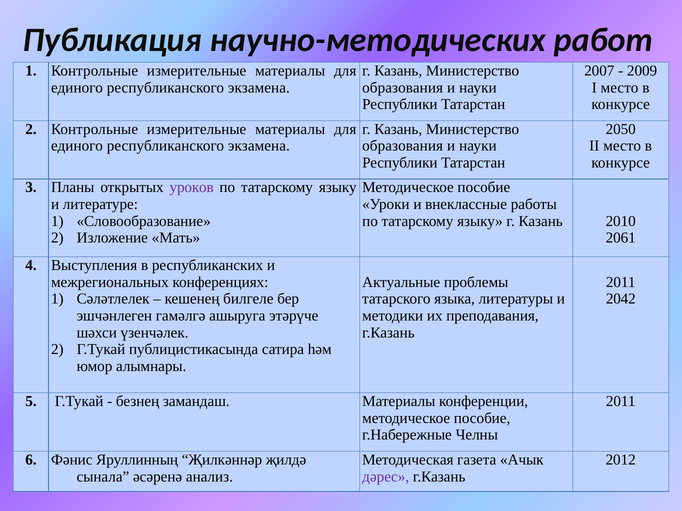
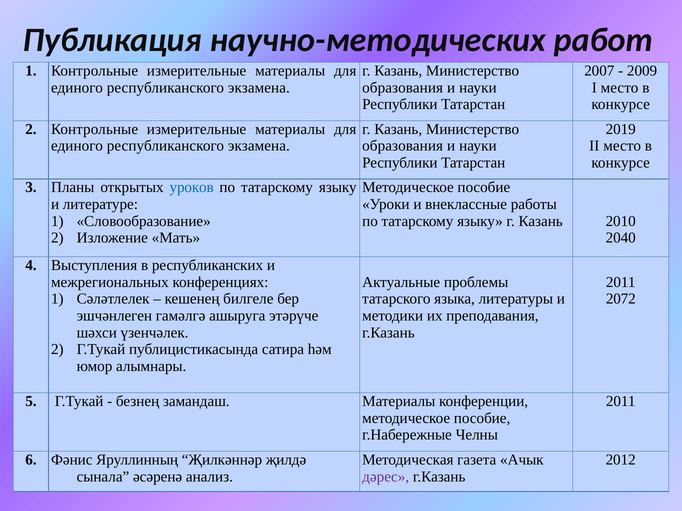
2050: 2050 -> 2019
уроков colour: purple -> blue
2061: 2061 -> 2040
2042: 2042 -> 2072
